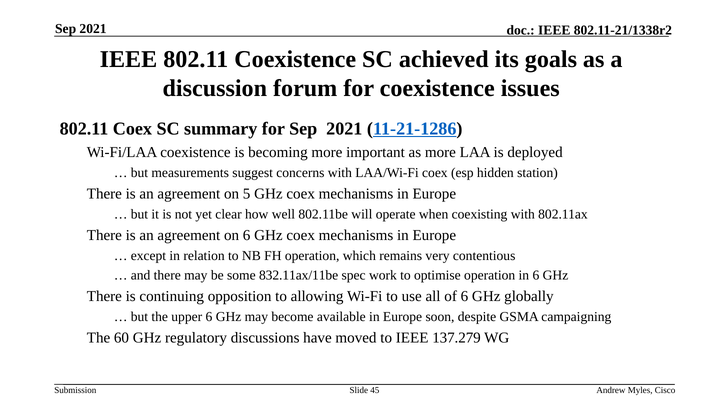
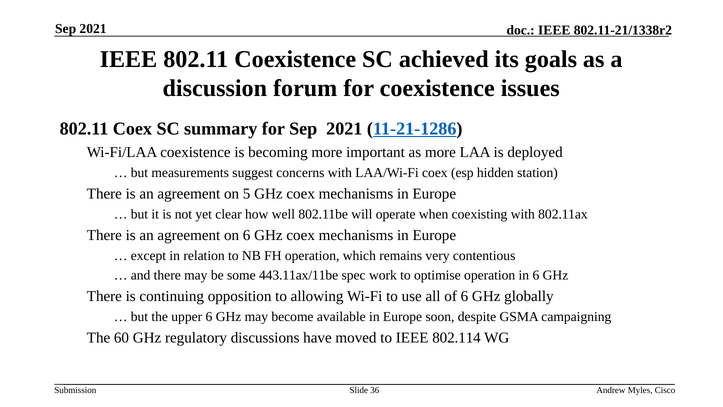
832.11ax/11be: 832.11ax/11be -> 443.11ax/11be
137.279: 137.279 -> 802.114
45: 45 -> 36
